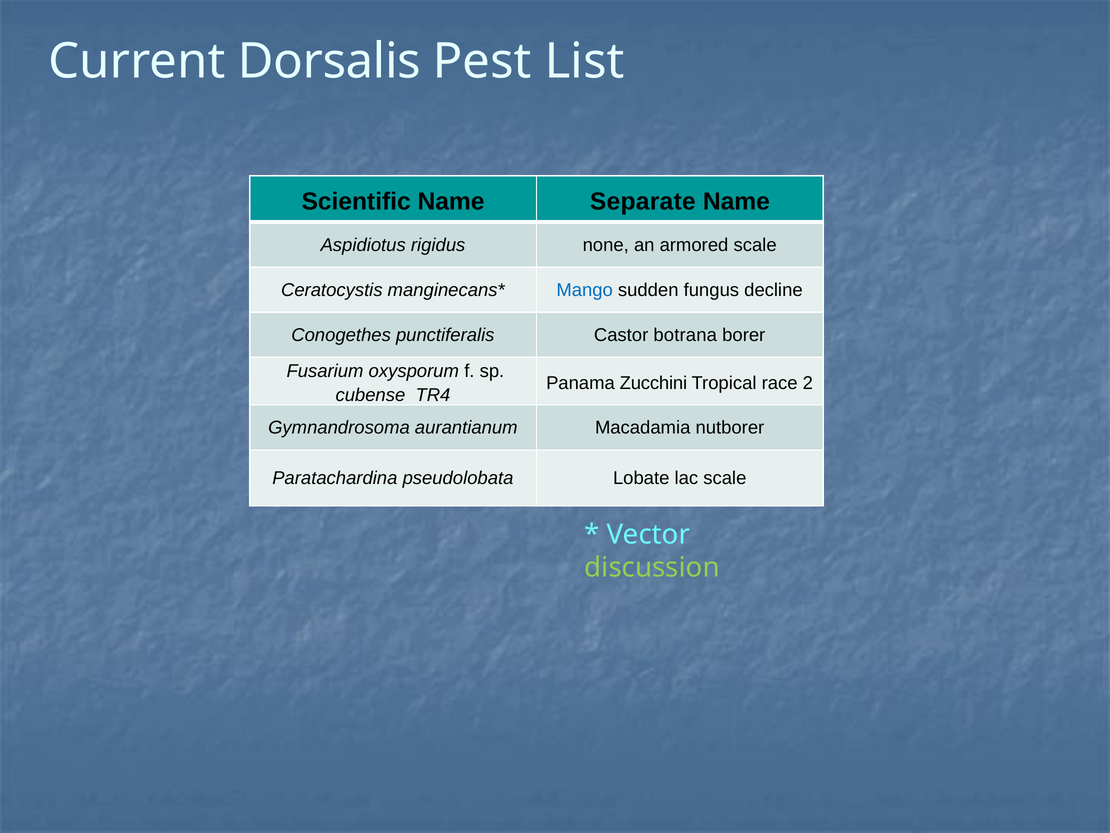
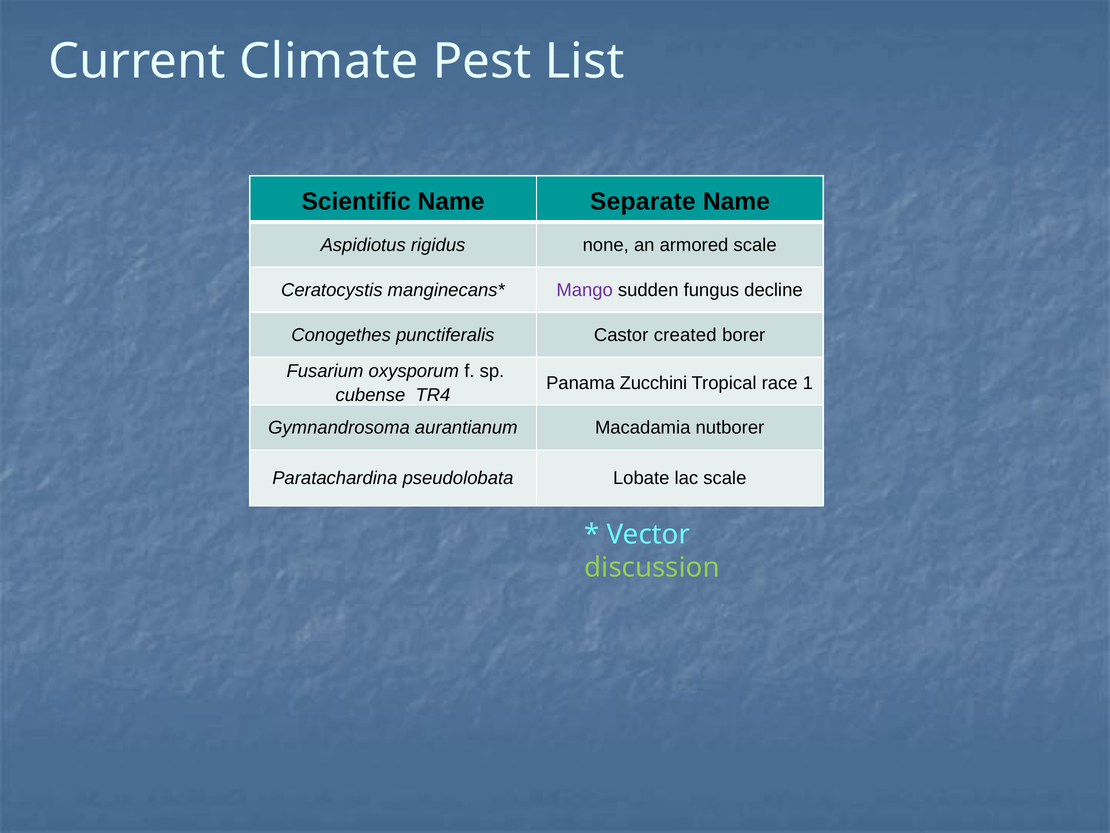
Dorsalis: Dorsalis -> Climate
Mango colour: blue -> purple
botrana: botrana -> created
2: 2 -> 1
